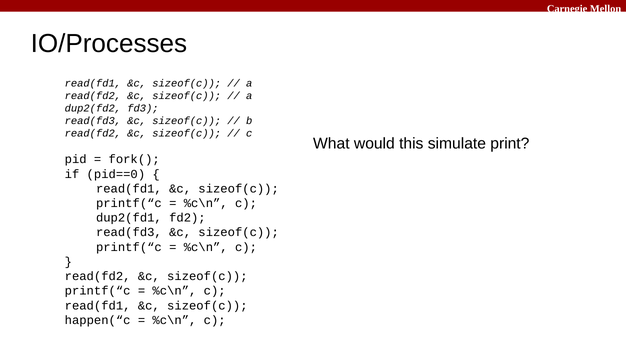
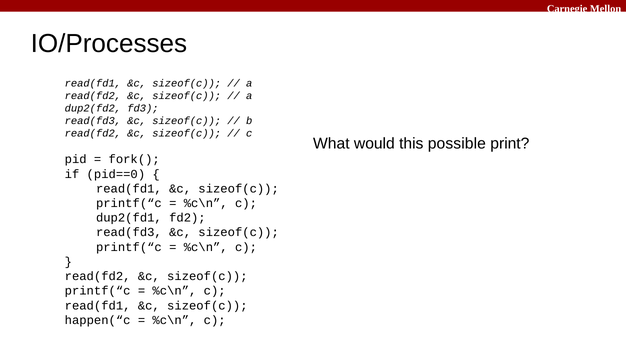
simulate: simulate -> possible
